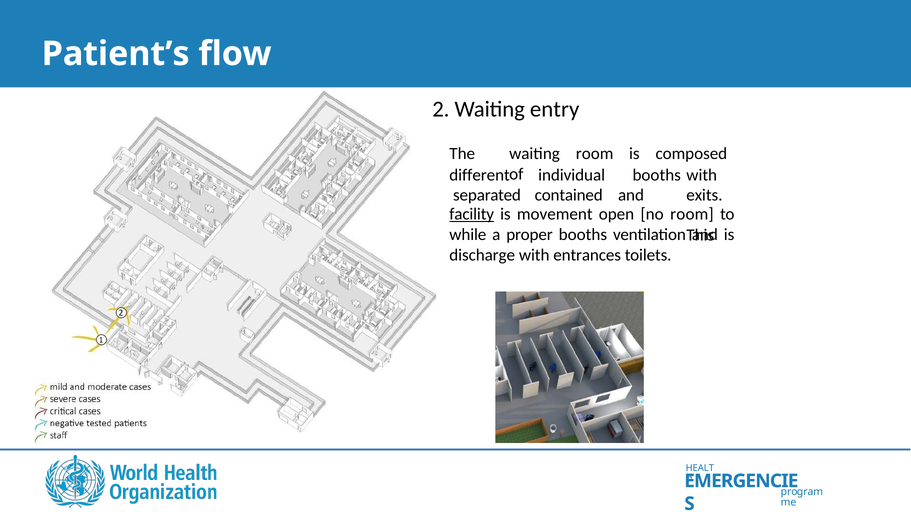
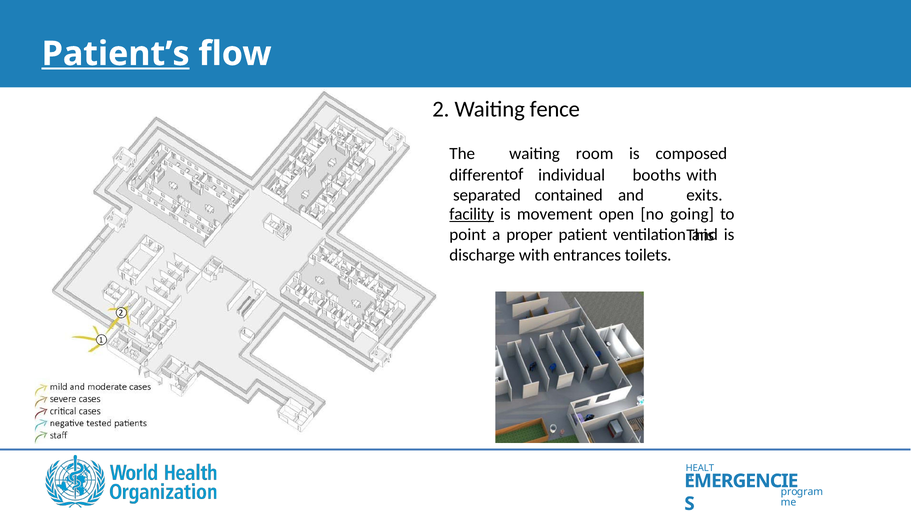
Patient’s underline: none -> present
entry: entry -> fence
no room: room -> going
while: while -> point
proper booths: booths -> patient
